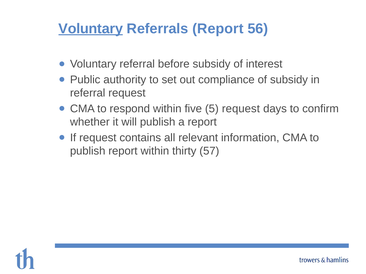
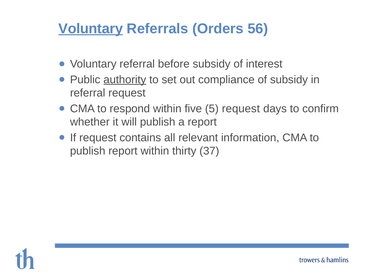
Referrals Report: Report -> Orders
authority underline: none -> present
57: 57 -> 37
